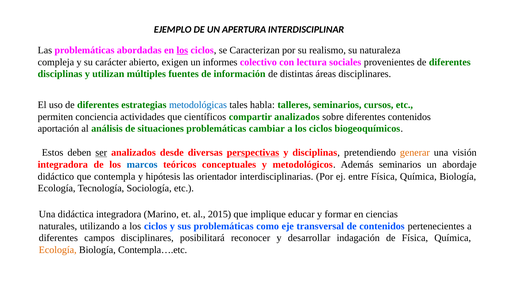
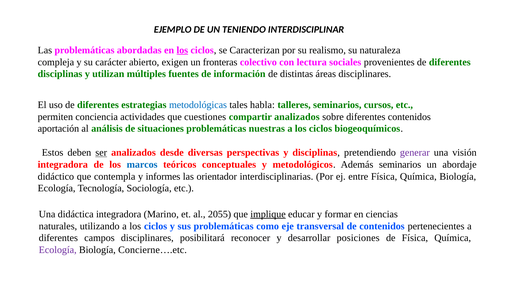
APERTURA: APERTURA -> TENIENDO
informes: informes -> fronteras
científicos: científicos -> cuestiones
cambiar: cambiar -> nuestras
perspectivas underline: present -> none
generar colour: orange -> purple
hipótesis: hipótesis -> informes
2015: 2015 -> 2055
implique underline: none -> present
indagación: indagación -> posiciones
Ecología at (58, 250) colour: orange -> purple
Contempla….etc: Contempla….etc -> Concierne….etc
